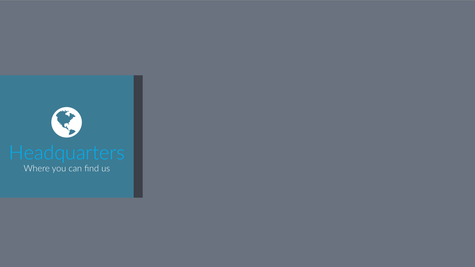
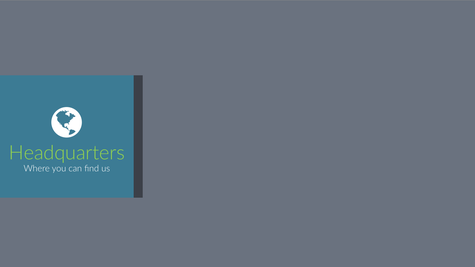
Headquarters colour: light blue -> light green
